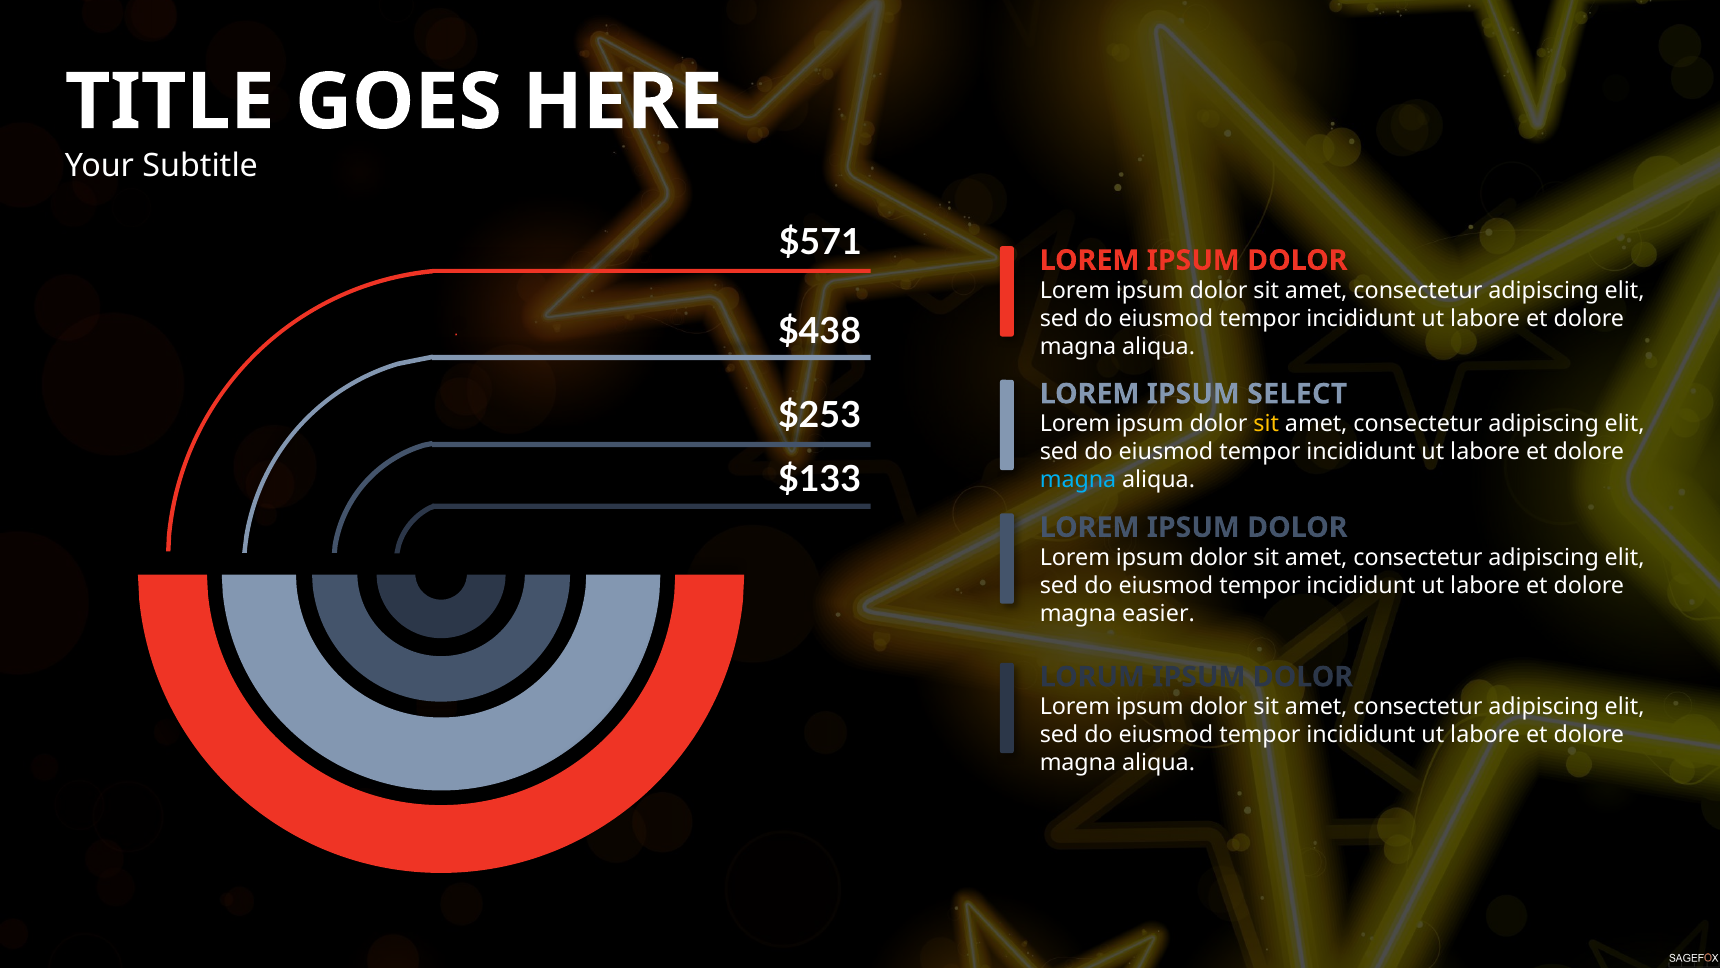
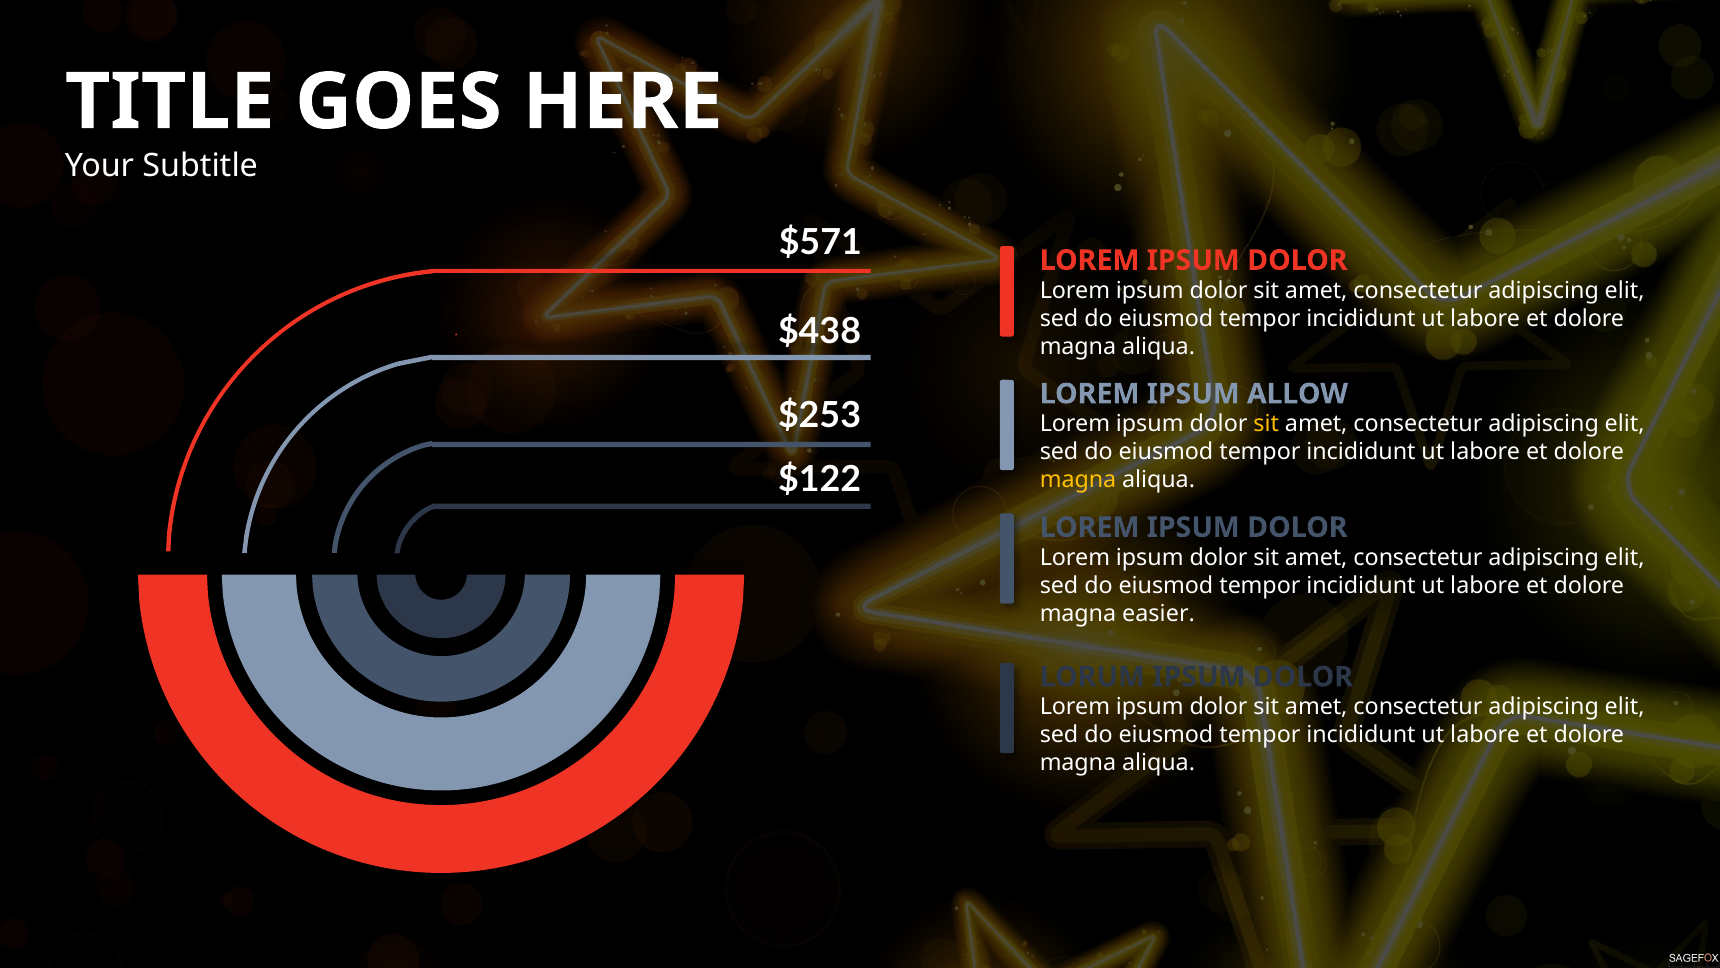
SELECT: SELECT -> ALLOW
$133: $133 -> $122
magna at (1078, 480) colour: light blue -> yellow
